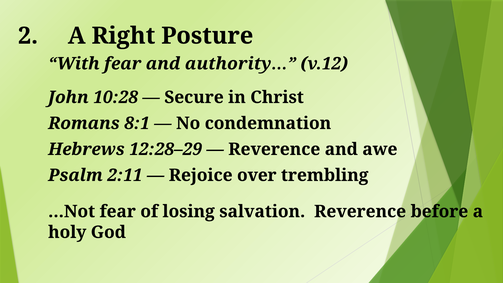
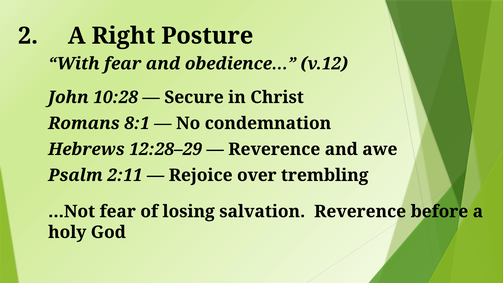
authority…: authority… -> obedience…
